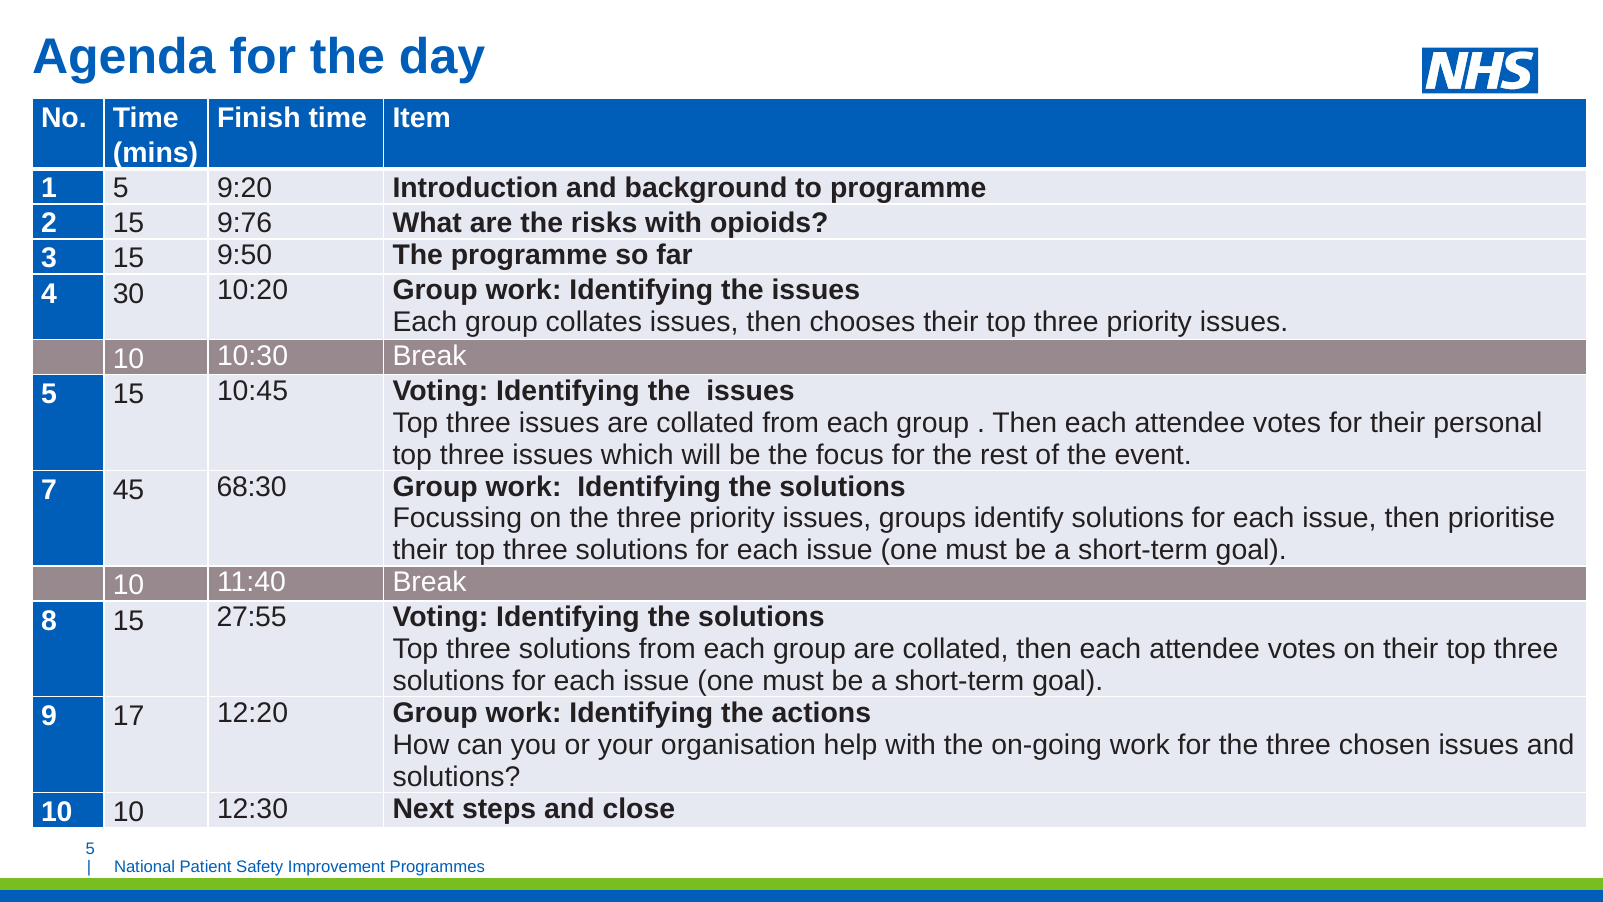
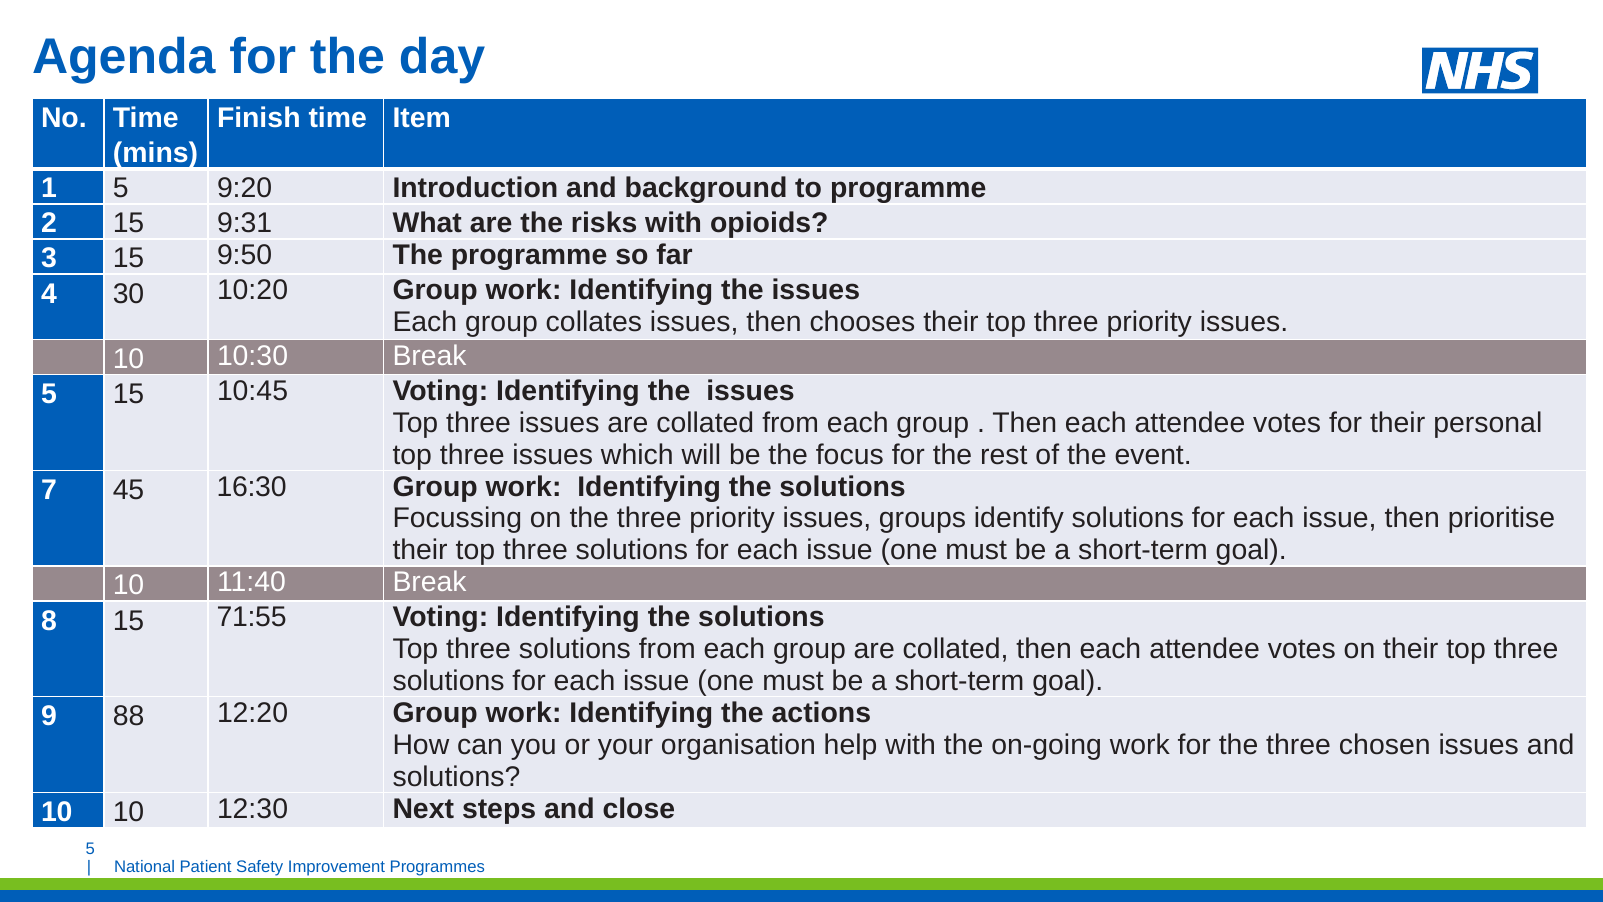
9:76: 9:76 -> 9:31
68:30: 68:30 -> 16:30
27:55: 27:55 -> 71:55
17: 17 -> 88
